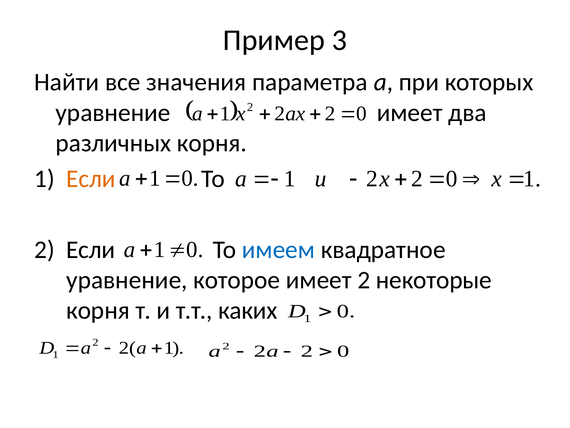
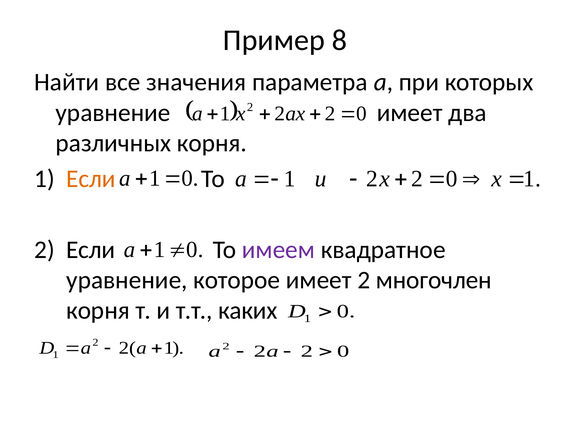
3: 3 -> 8
имеем colour: blue -> purple
некоторые: некоторые -> многочлен
